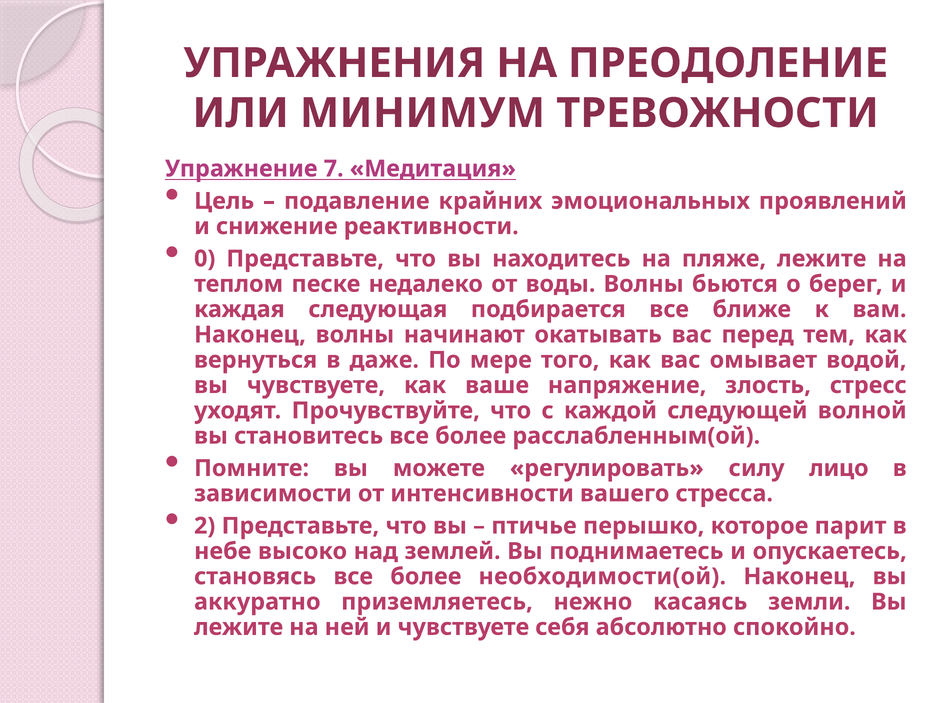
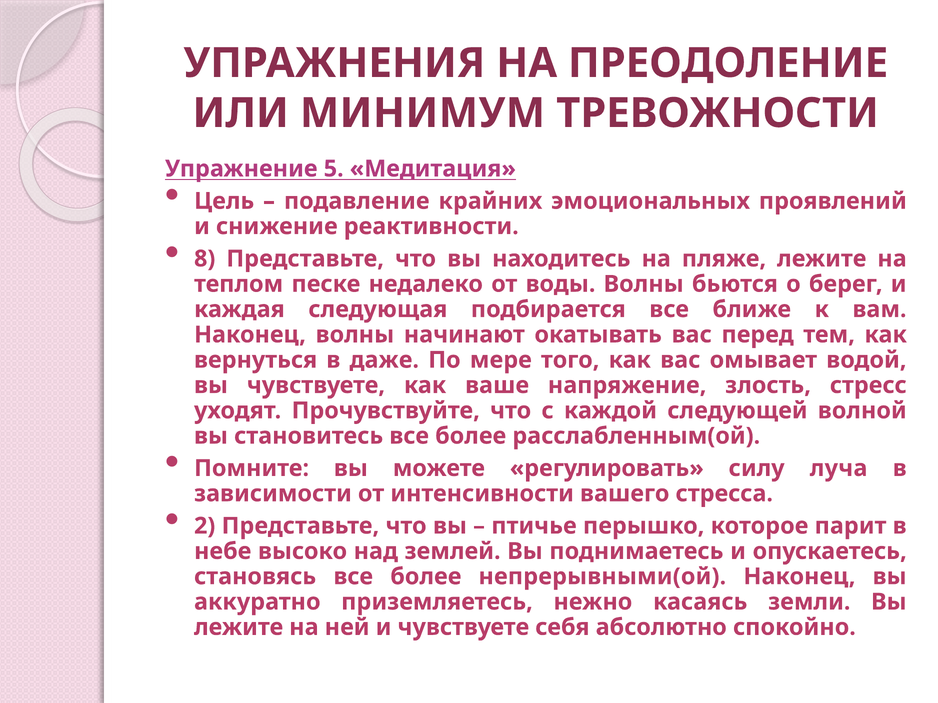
7: 7 -> 5
0: 0 -> 8
лицо: лицо -> луча
необходимости(ой: необходимости(ой -> непрерывными(ой
